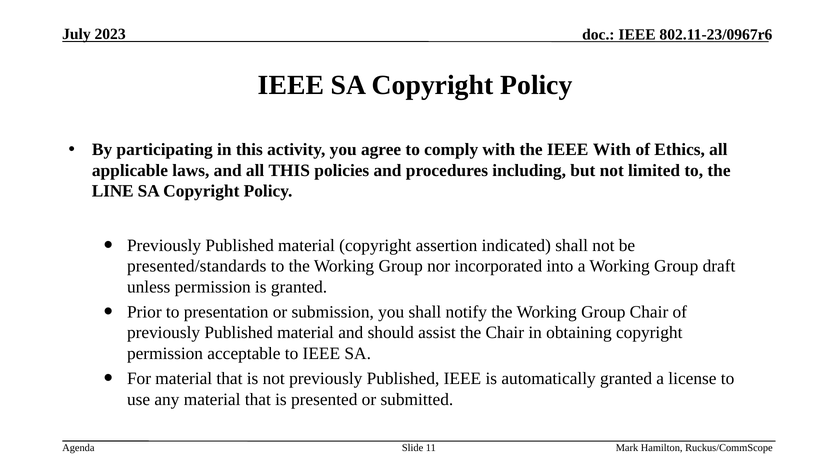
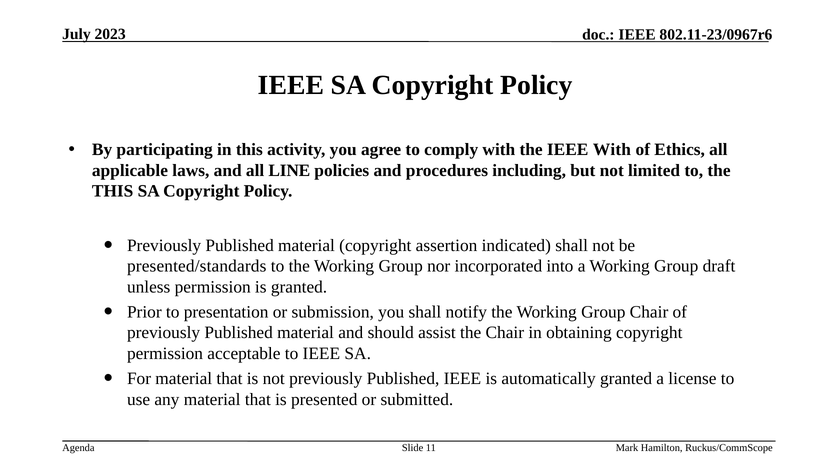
all THIS: THIS -> LINE
LINE at (113, 191): LINE -> THIS
